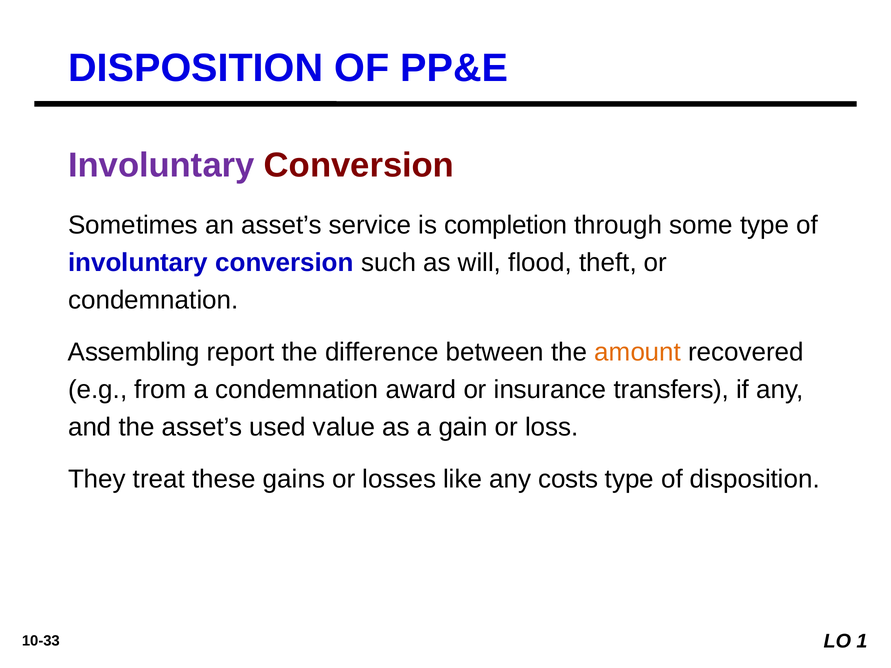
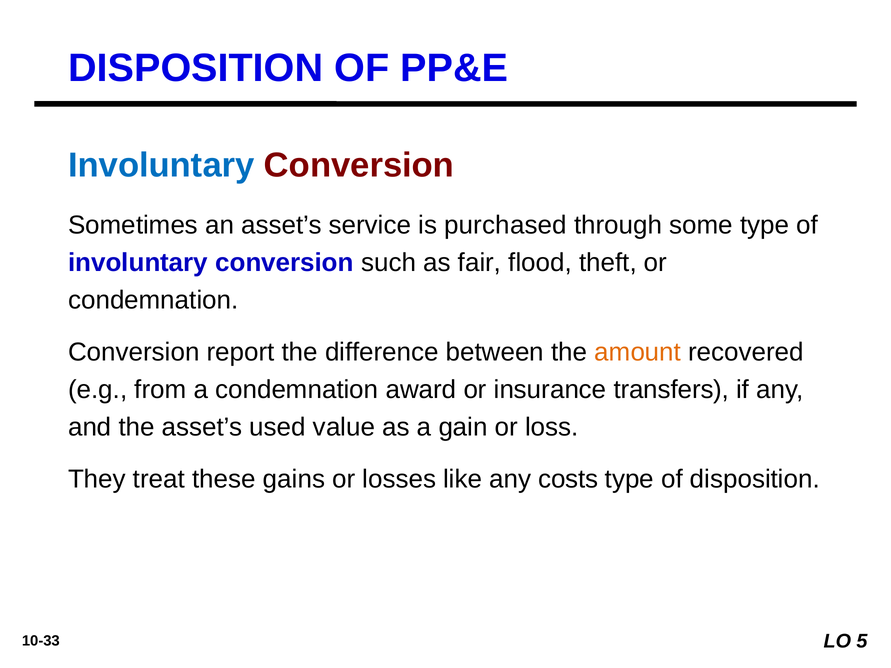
Involuntary at (161, 165) colour: purple -> blue
completion: completion -> purchased
will: will -> fair
Assembling at (134, 352): Assembling -> Conversion
1: 1 -> 5
